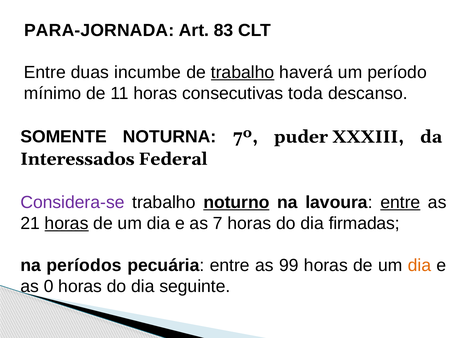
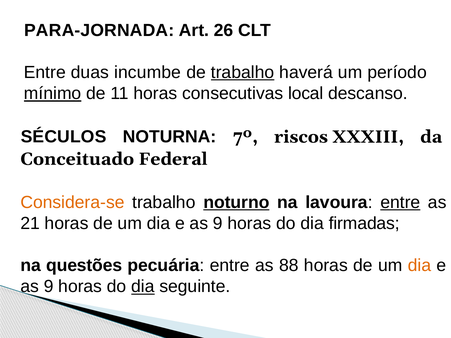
83: 83 -> 26
mínimo underline: none -> present
toda: toda -> local
SOMENTE: SOMENTE -> SÉCULOS
puder: puder -> riscos
Interessados: Interessados -> Conceituado
Considera-se colour: purple -> orange
horas at (67, 224) underline: present -> none
7 at (218, 224): 7 -> 9
períodos: períodos -> questões
99: 99 -> 88
0 at (49, 287): 0 -> 9
dia at (143, 287) underline: none -> present
